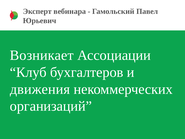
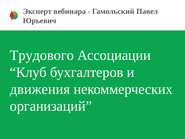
Возникает: Возникает -> Трудового
